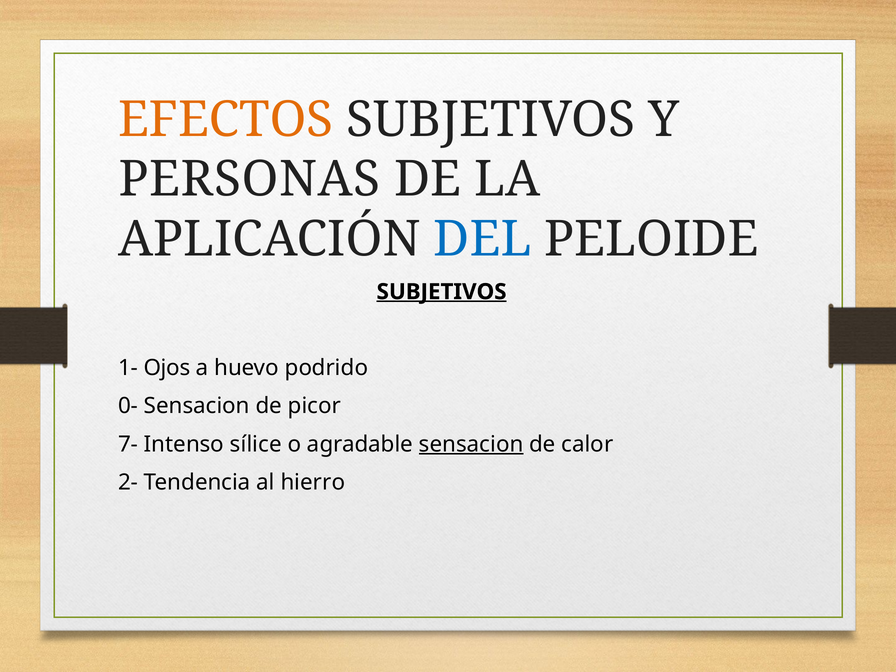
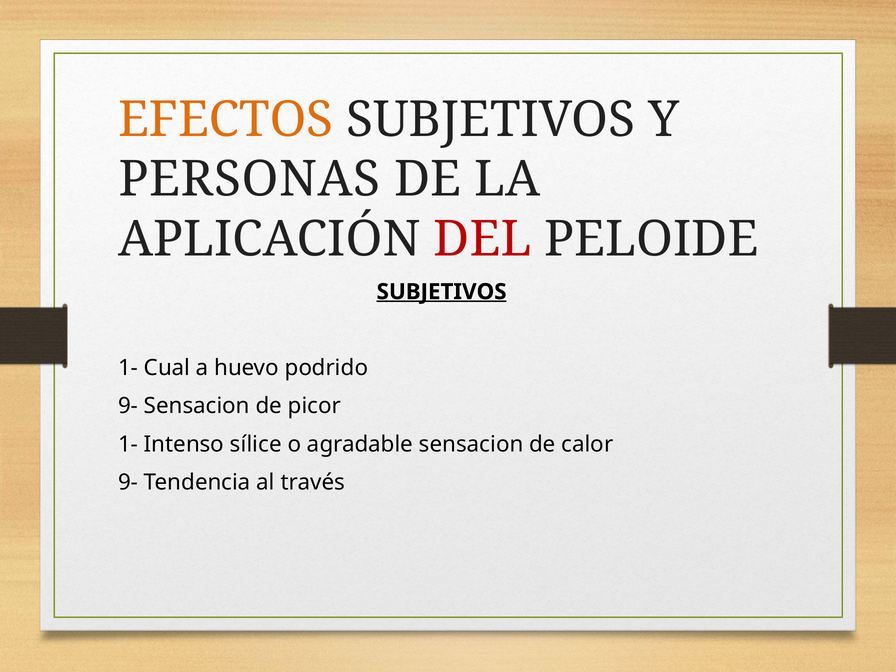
DEL colour: blue -> red
Ojos: Ojos -> Cual
0- at (128, 406): 0- -> 9-
7- at (128, 444): 7- -> 1-
sensacion at (471, 444) underline: present -> none
2- at (128, 482): 2- -> 9-
hierro: hierro -> través
